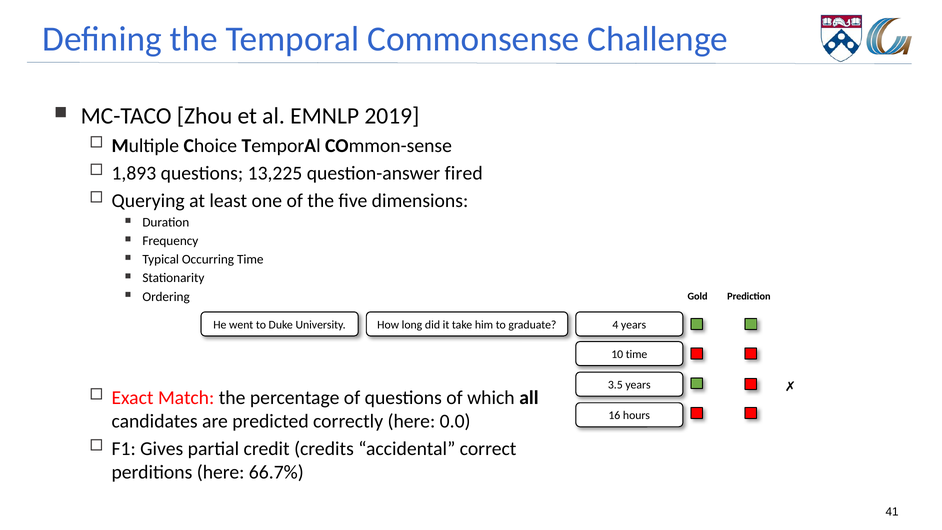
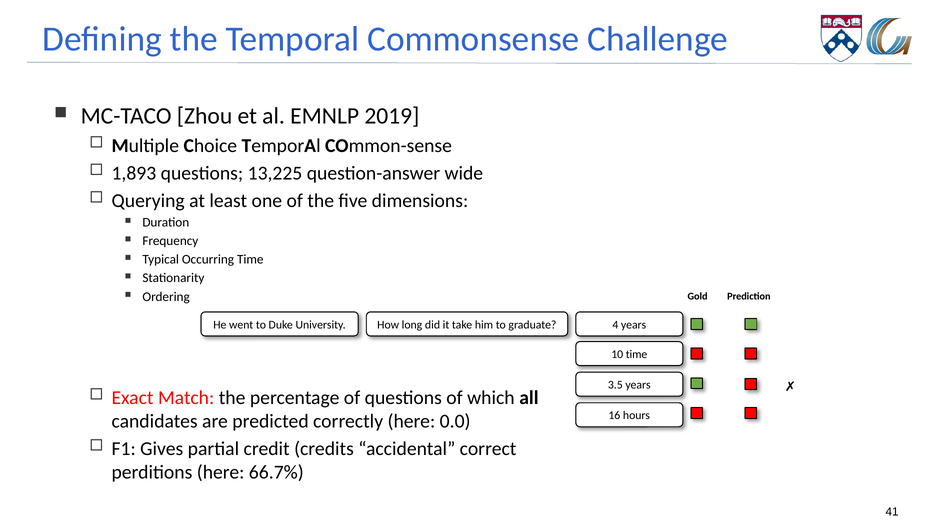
fired: fired -> wide
